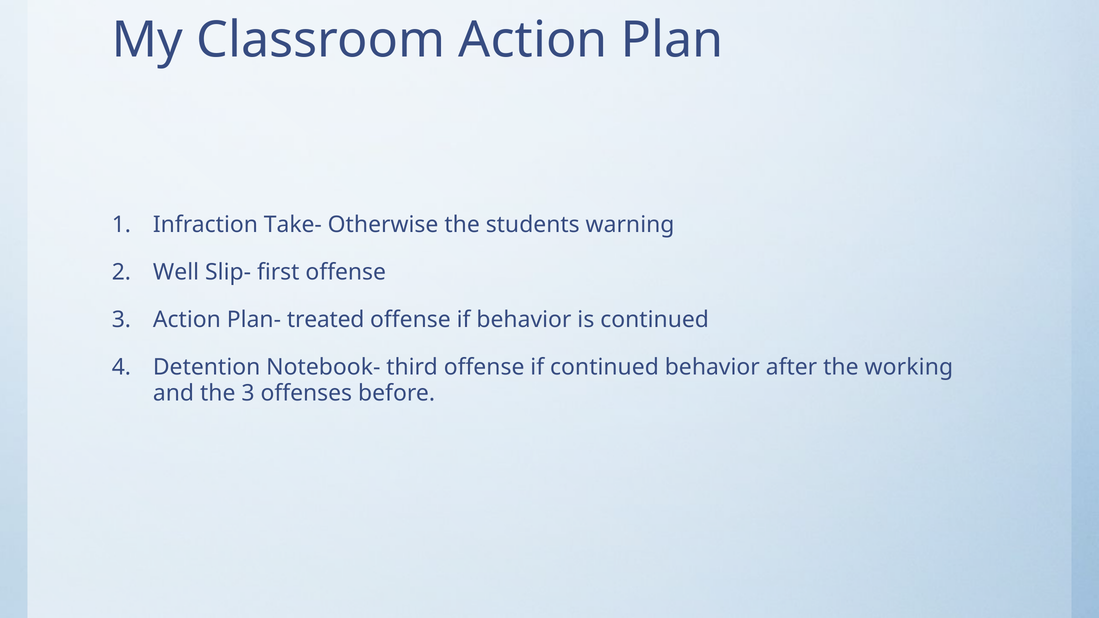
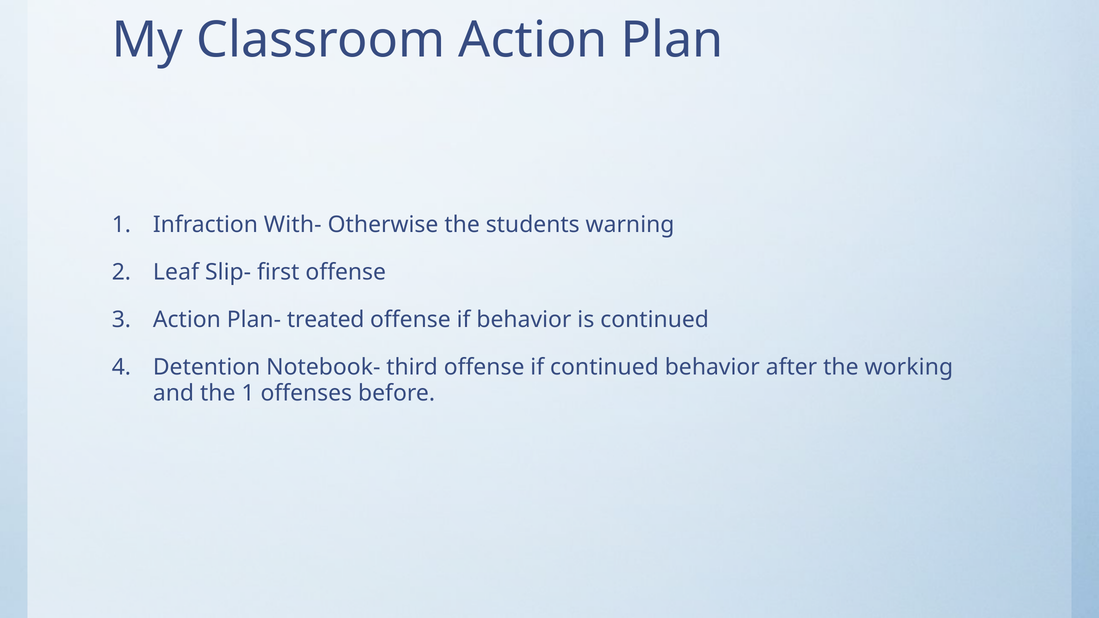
Take-: Take- -> With-
Well: Well -> Leaf
the 3: 3 -> 1
